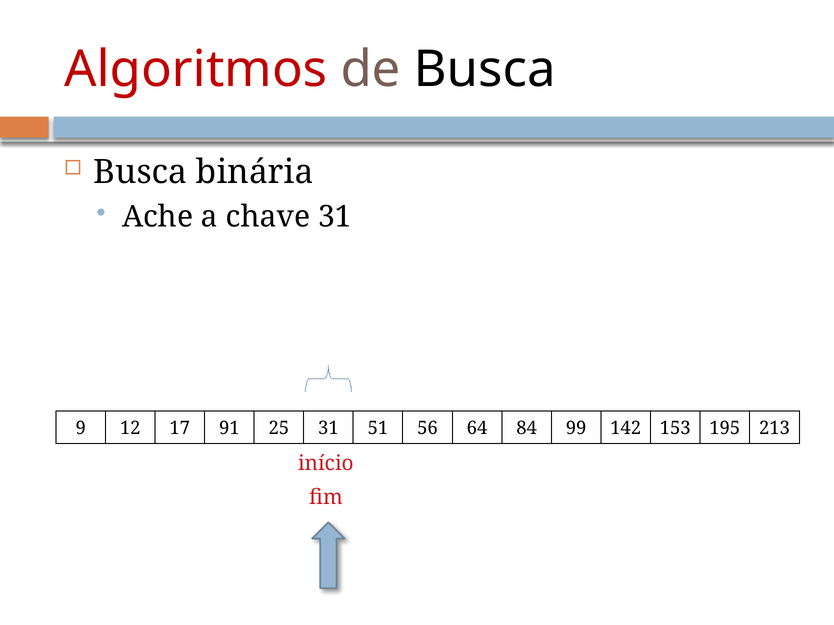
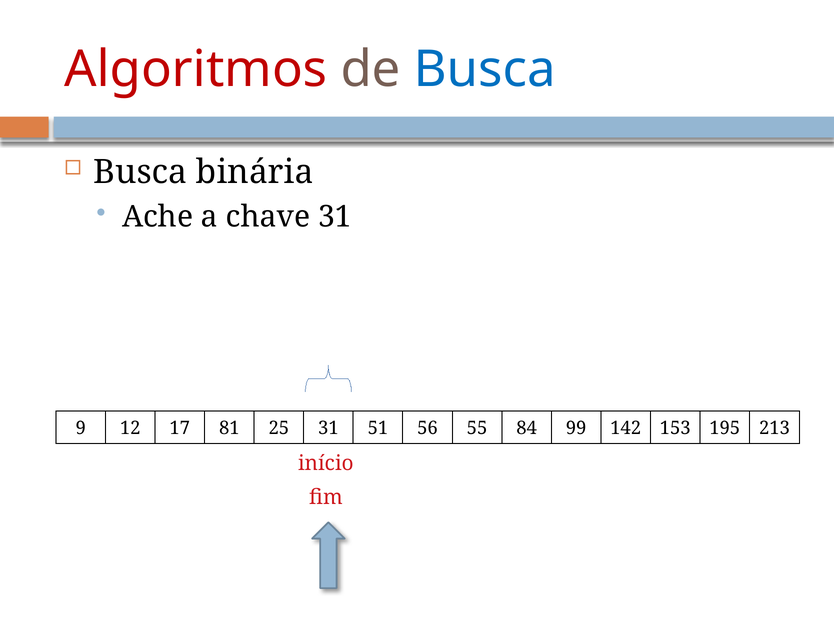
Busca at (485, 70) colour: black -> blue
91: 91 -> 81
64: 64 -> 55
